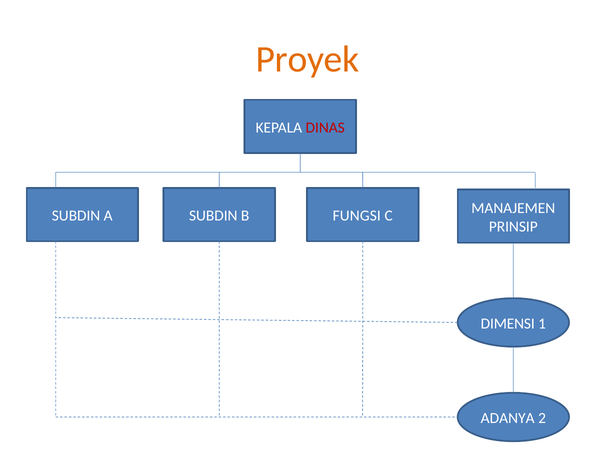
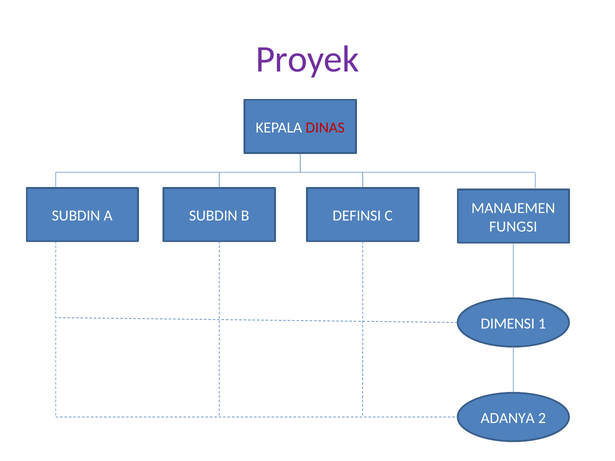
Proyek colour: orange -> purple
FUNGSI: FUNGSI -> DEFINSI
PRINSIP: PRINSIP -> FUNGSI
